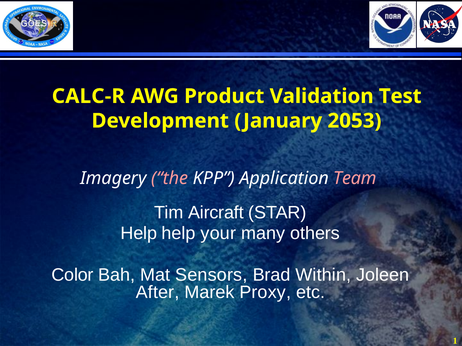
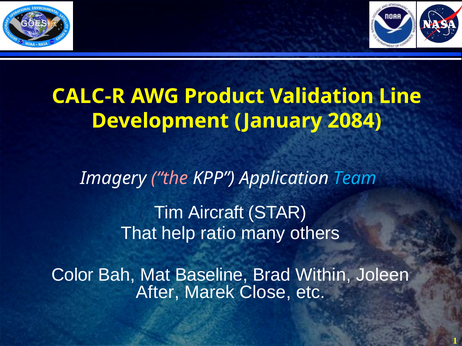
Test: Test -> Line
2053: 2053 -> 2084
Team colour: pink -> light blue
Help at (139, 234): Help -> That
your: your -> ratio
Sensors: Sensors -> Baseline
Proxy: Proxy -> Close
